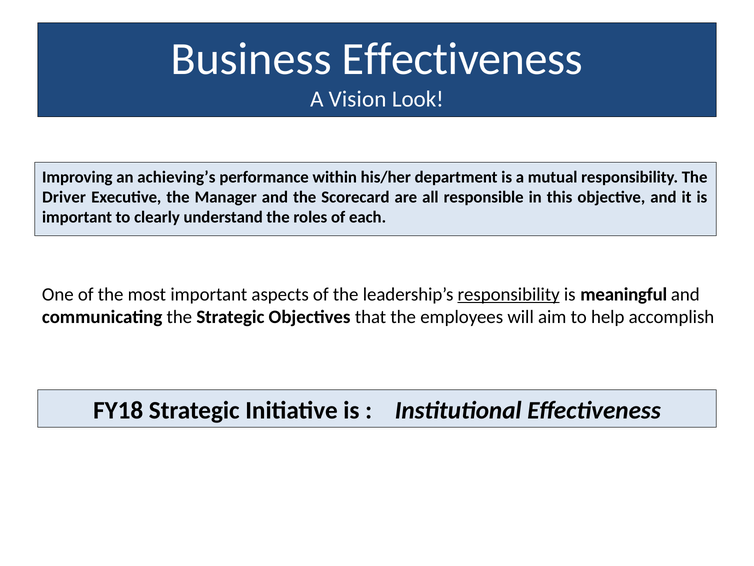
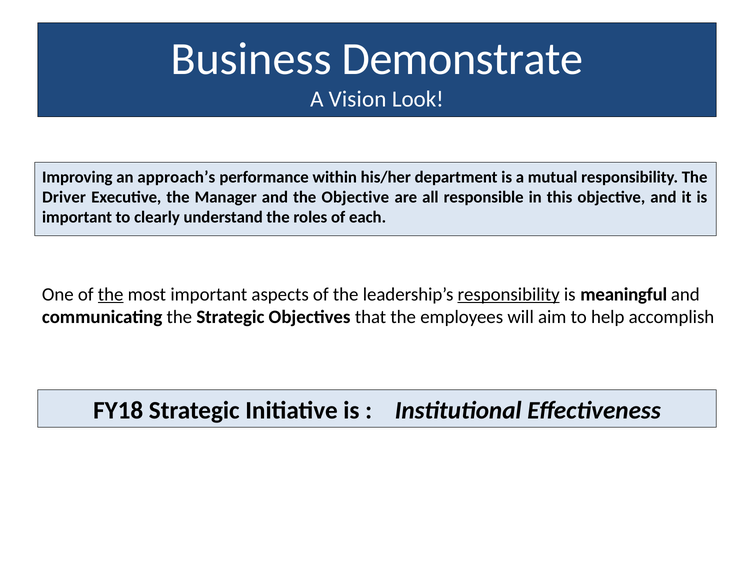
Business Effectiveness: Effectiveness -> Demonstrate
achieving’s: achieving’s -> approach’s
the Scorecard: Scorecard -> Objective
the at (111, 294) underline: none -> present
